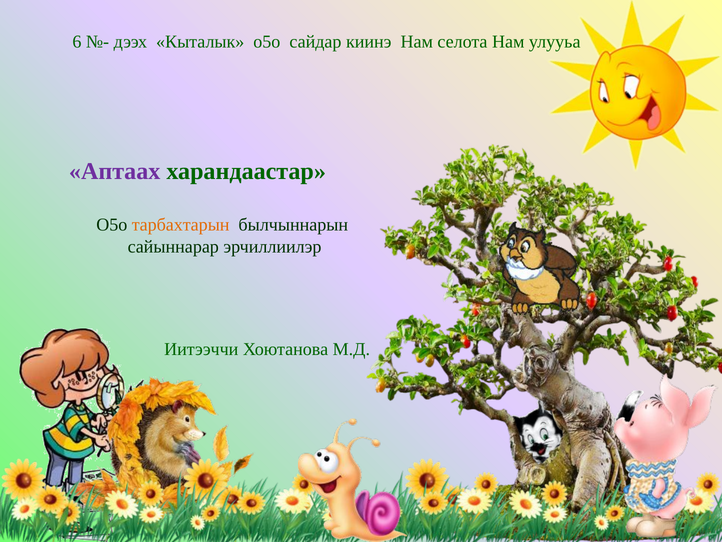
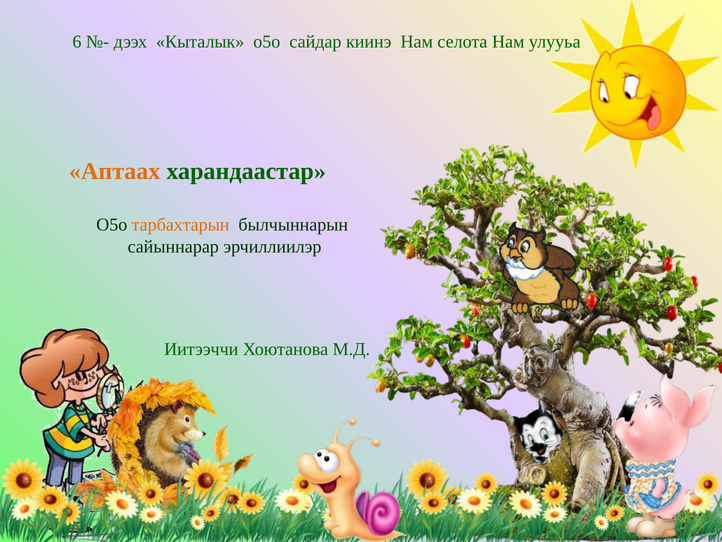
Аптаах colour: purple -> orange
